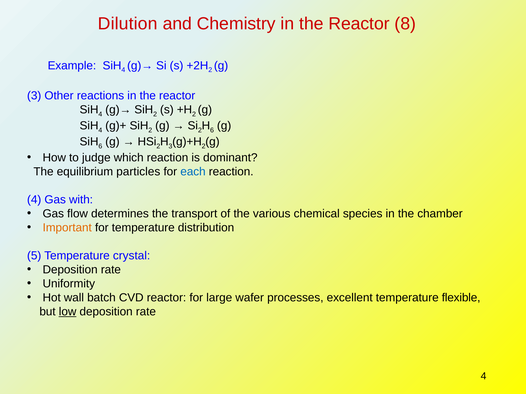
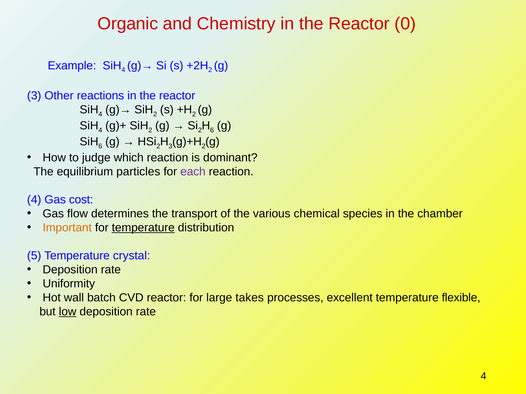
Dilution: Dilution -> Organic
8: 8 -> 0
each colour: blue -> purple
with: with -> cost
temperature at (143, 228) underline: none -> present
wafer: wafer -> takes
